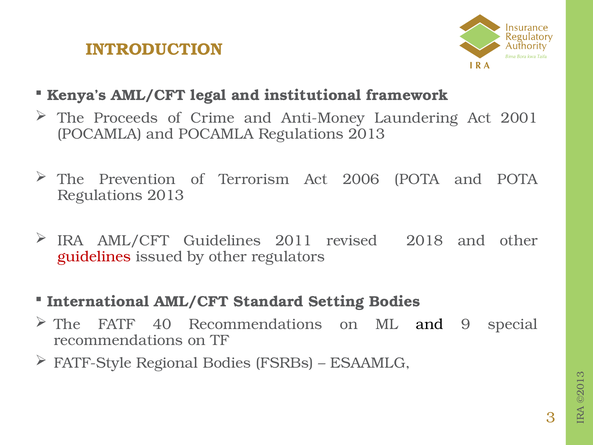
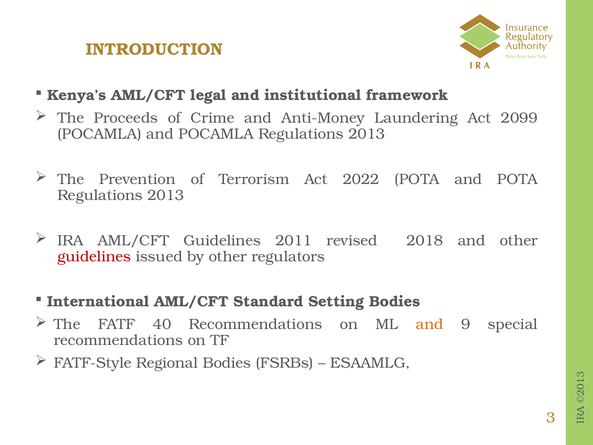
2001: 2001 -> 2099
2006: 2006 -> 2022
and at (430, 324) colour: black -> orange
